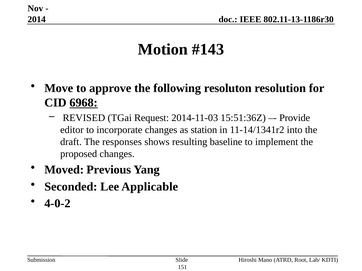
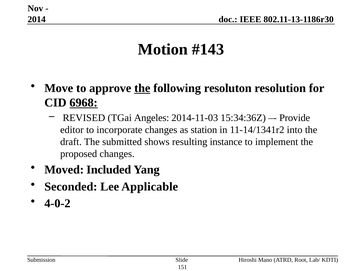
the at (142, 88) underline: none -> present
Request: Request -> Angeles
15:51:36Z: 15:51:36Z -> 15:34:36Z
responses: responses -> submitted
baseline: baseline -> instance
Previous: Previous -> Included
